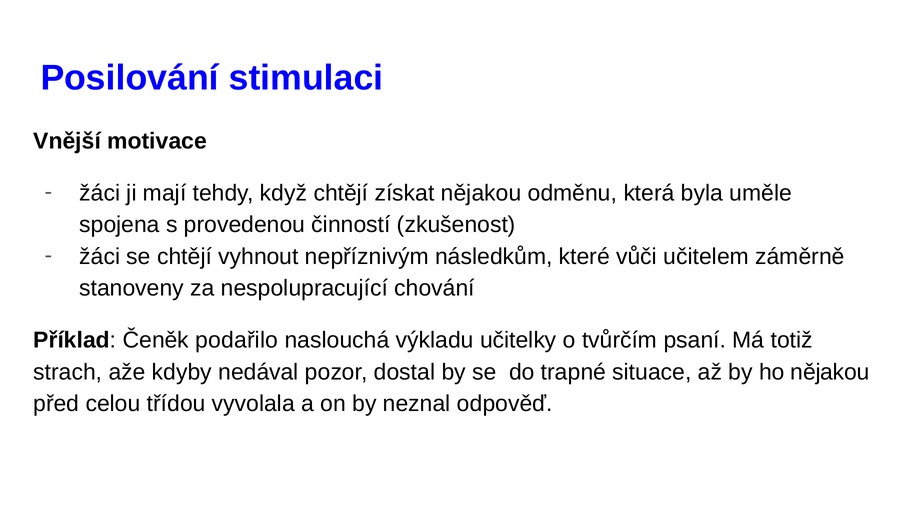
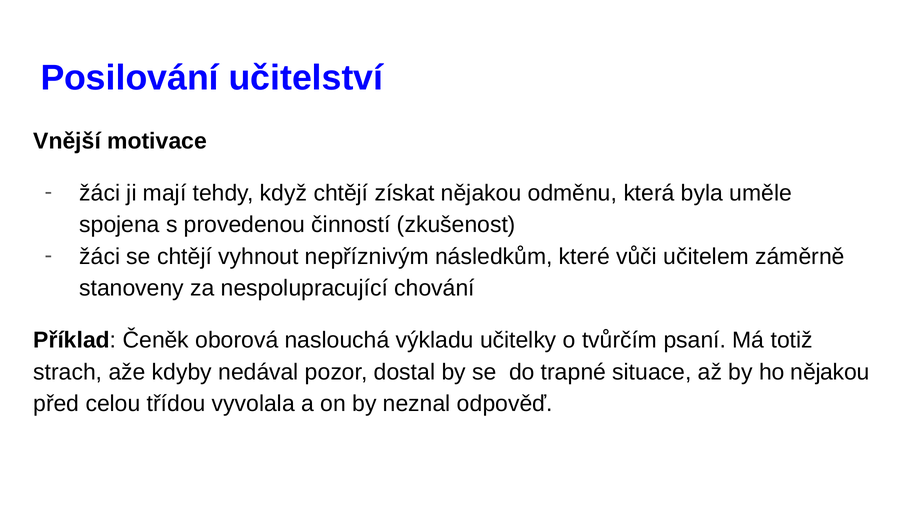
stimulaci: stimulaci -> učitelství
podařilo: podařilo -> oborová
